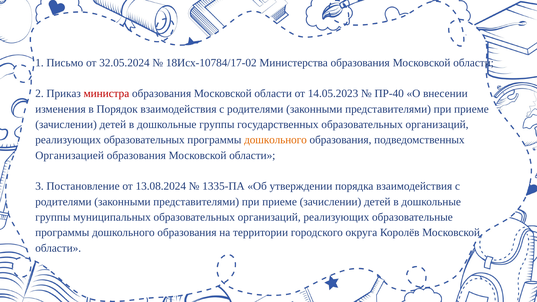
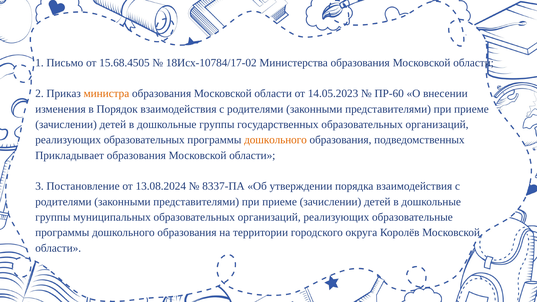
32.05.2024: 32.05.2024 -> 15.68.4505
министра colour: red -> orange
ПР-40: ПР-40 -> ПР-60
Организацией: Организацией -> Прикладывает
1335-ПА: 1335-ПА -> 8337-ПА
